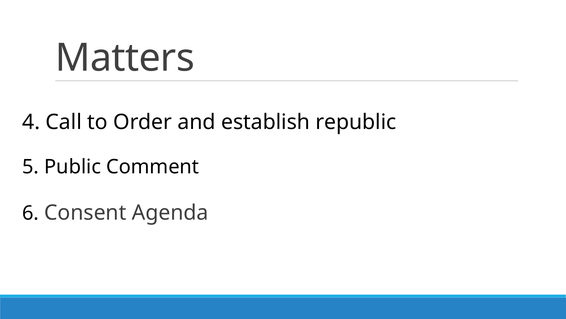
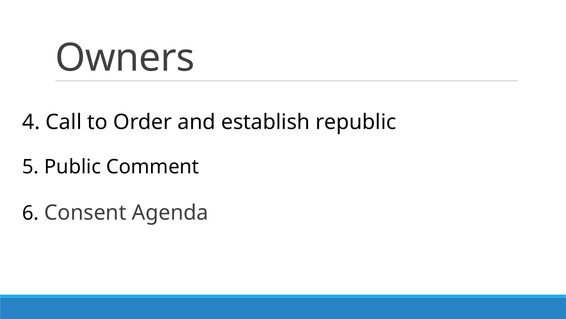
Matters: Matters -> Owners
